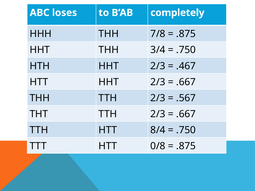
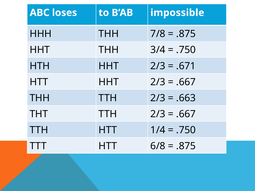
completely: completely -> impossible
.467: .467 -> .671
.567: .567 -> .663
8/4: 8/4 -> 1/4
0/8: 0/8 -> 6/8
